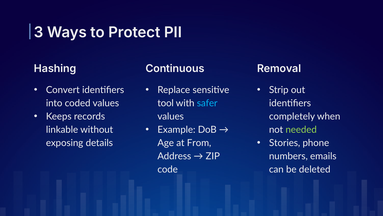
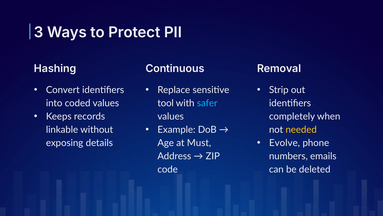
needed colour: light green -> yellow
Stories: Stories -> Evolve
From: From -> Must
